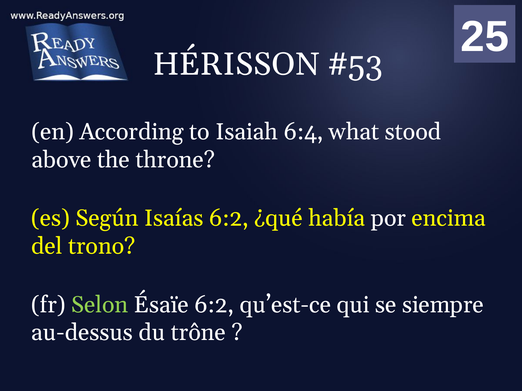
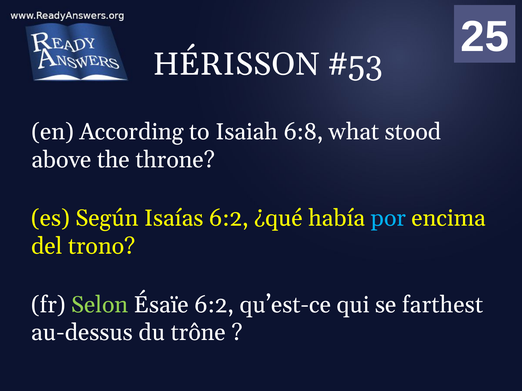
6:4: 6:4 -> 6:8
por colour: white -> light blue
siempre: siempre -> farthest
